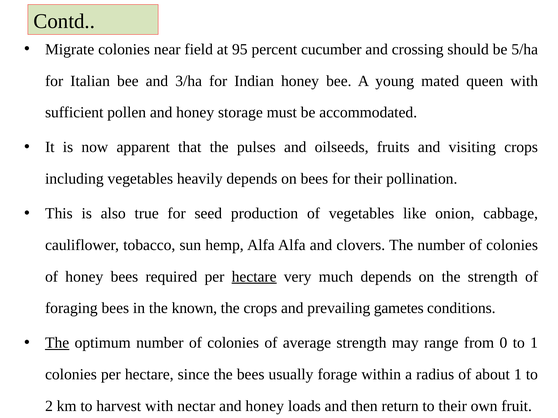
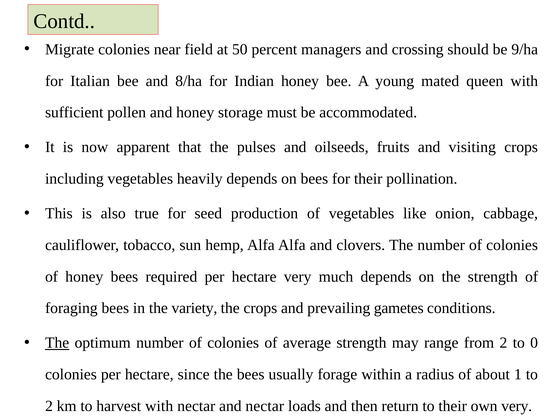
95: 95 -> 50
cucumber: cucumber -> managers
5/ha: 5/ha -> 9/ha
3/ha: 3/ha -> 8/ha
hectare at (254, 277) underline: present -> none
known: known -> variety
from 0: 0 -> 2
to 1: 1 -> 0
nectar and honey: honey -> nectar
own fruit: fruit -> very
